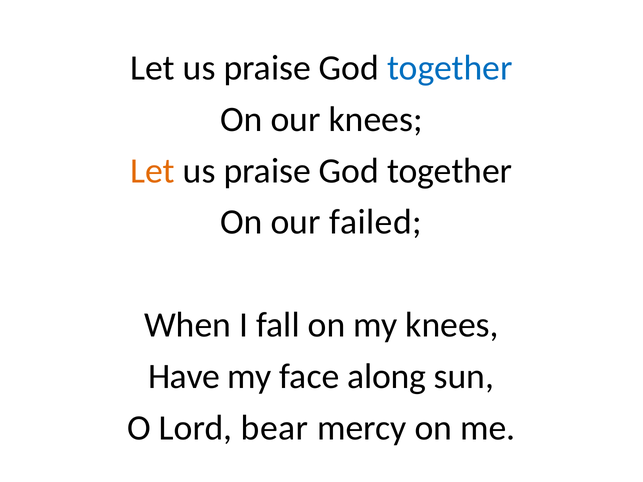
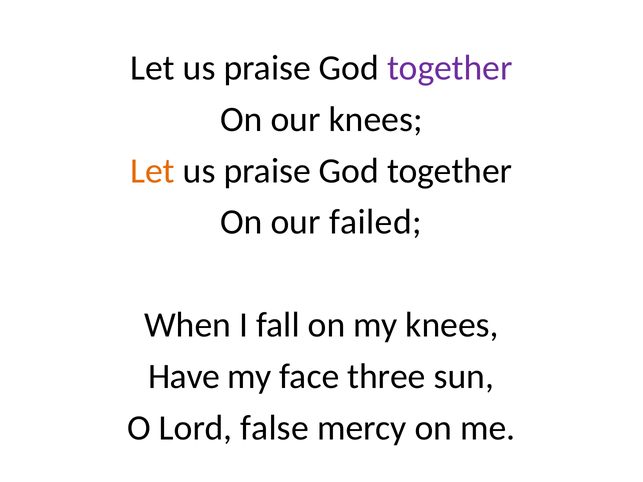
together at (450, 68) colour: blue -> purple
along: along -> three
bear: bear -> false
